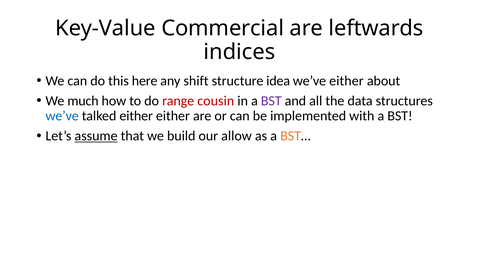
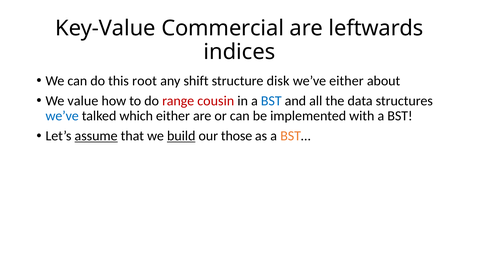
here: here -> root
idea: idea -> disk
much: much -> value
BST at (271, 101) colour: purple -> blue
talked either: either -> which
build underline: none -> present
allow: allow -> those
